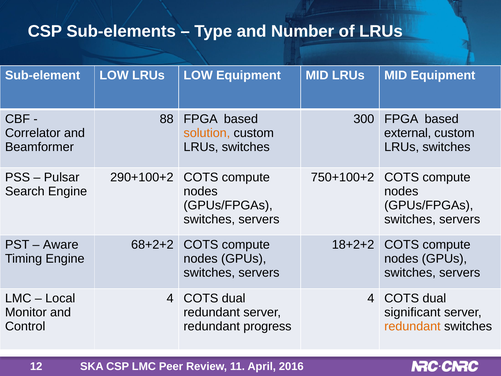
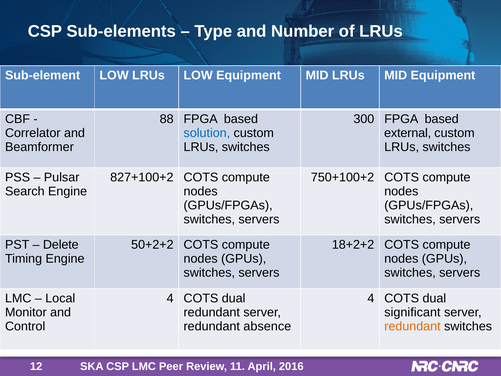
solution colour: orange -> blue
290+100+2: 290+100+2 -> 827+100+2
Aware: Aware -> Delete
68+2+2: 68+2+2 -> 50+2+2
progress: progress -> absence
